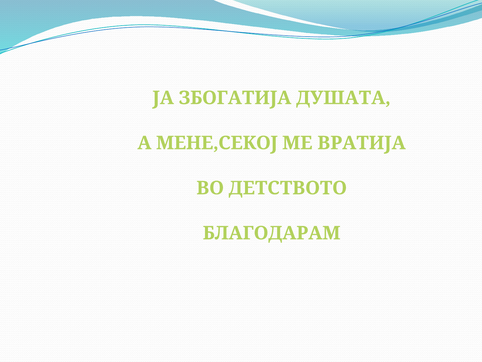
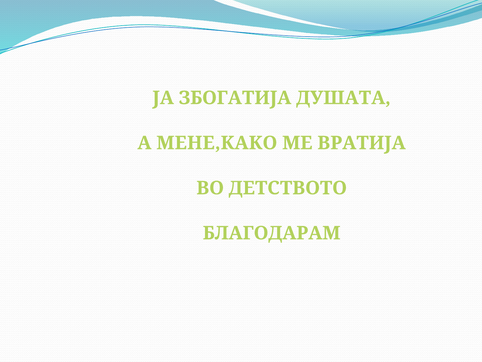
МЕНЕ,СЕКОЈ: МЕНЕ,СЕКОЈ -> МЕНЕ,КАКО
